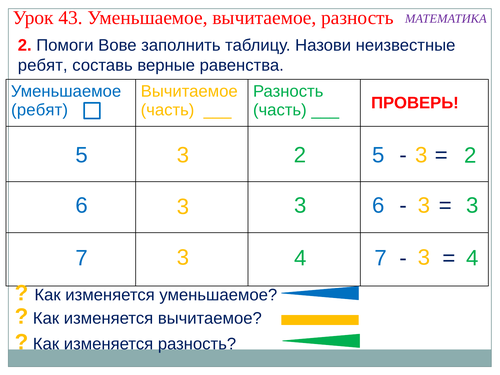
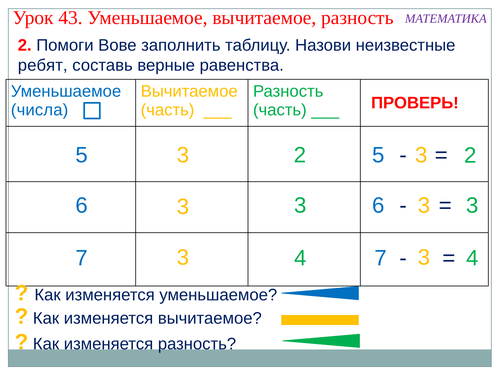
ребят at (40, 110): ребят -> числа
